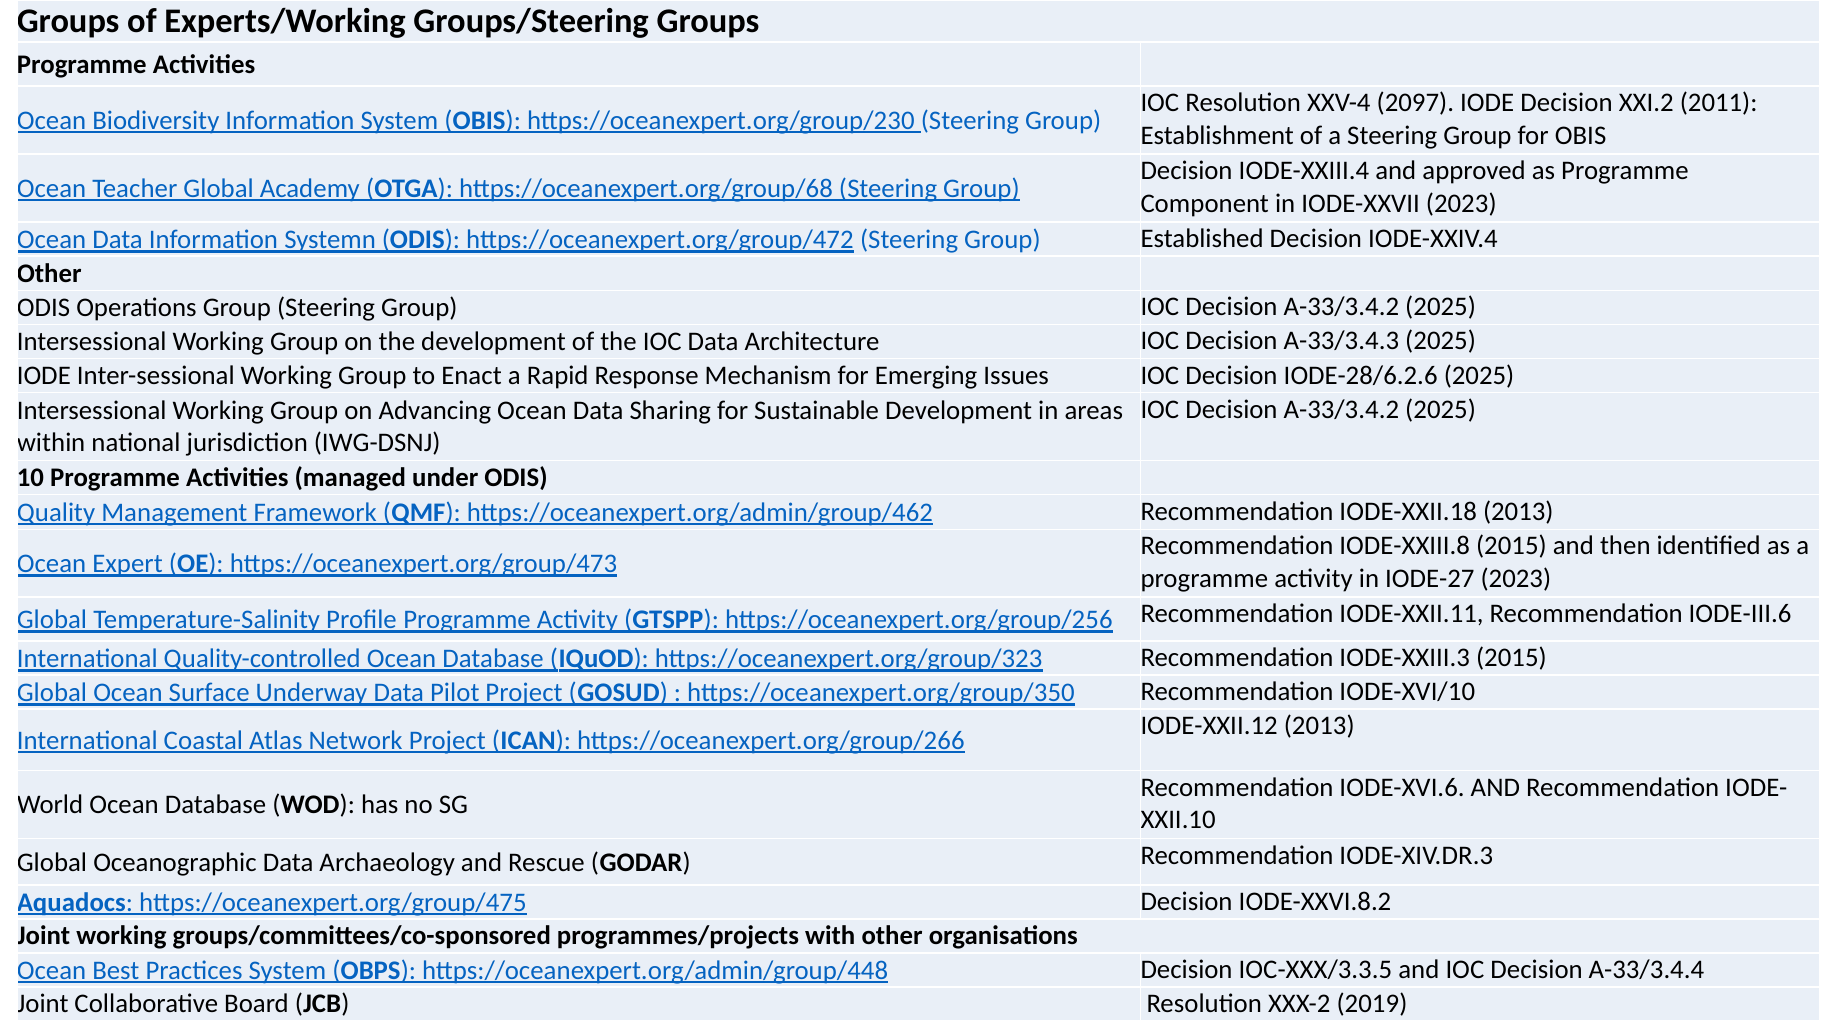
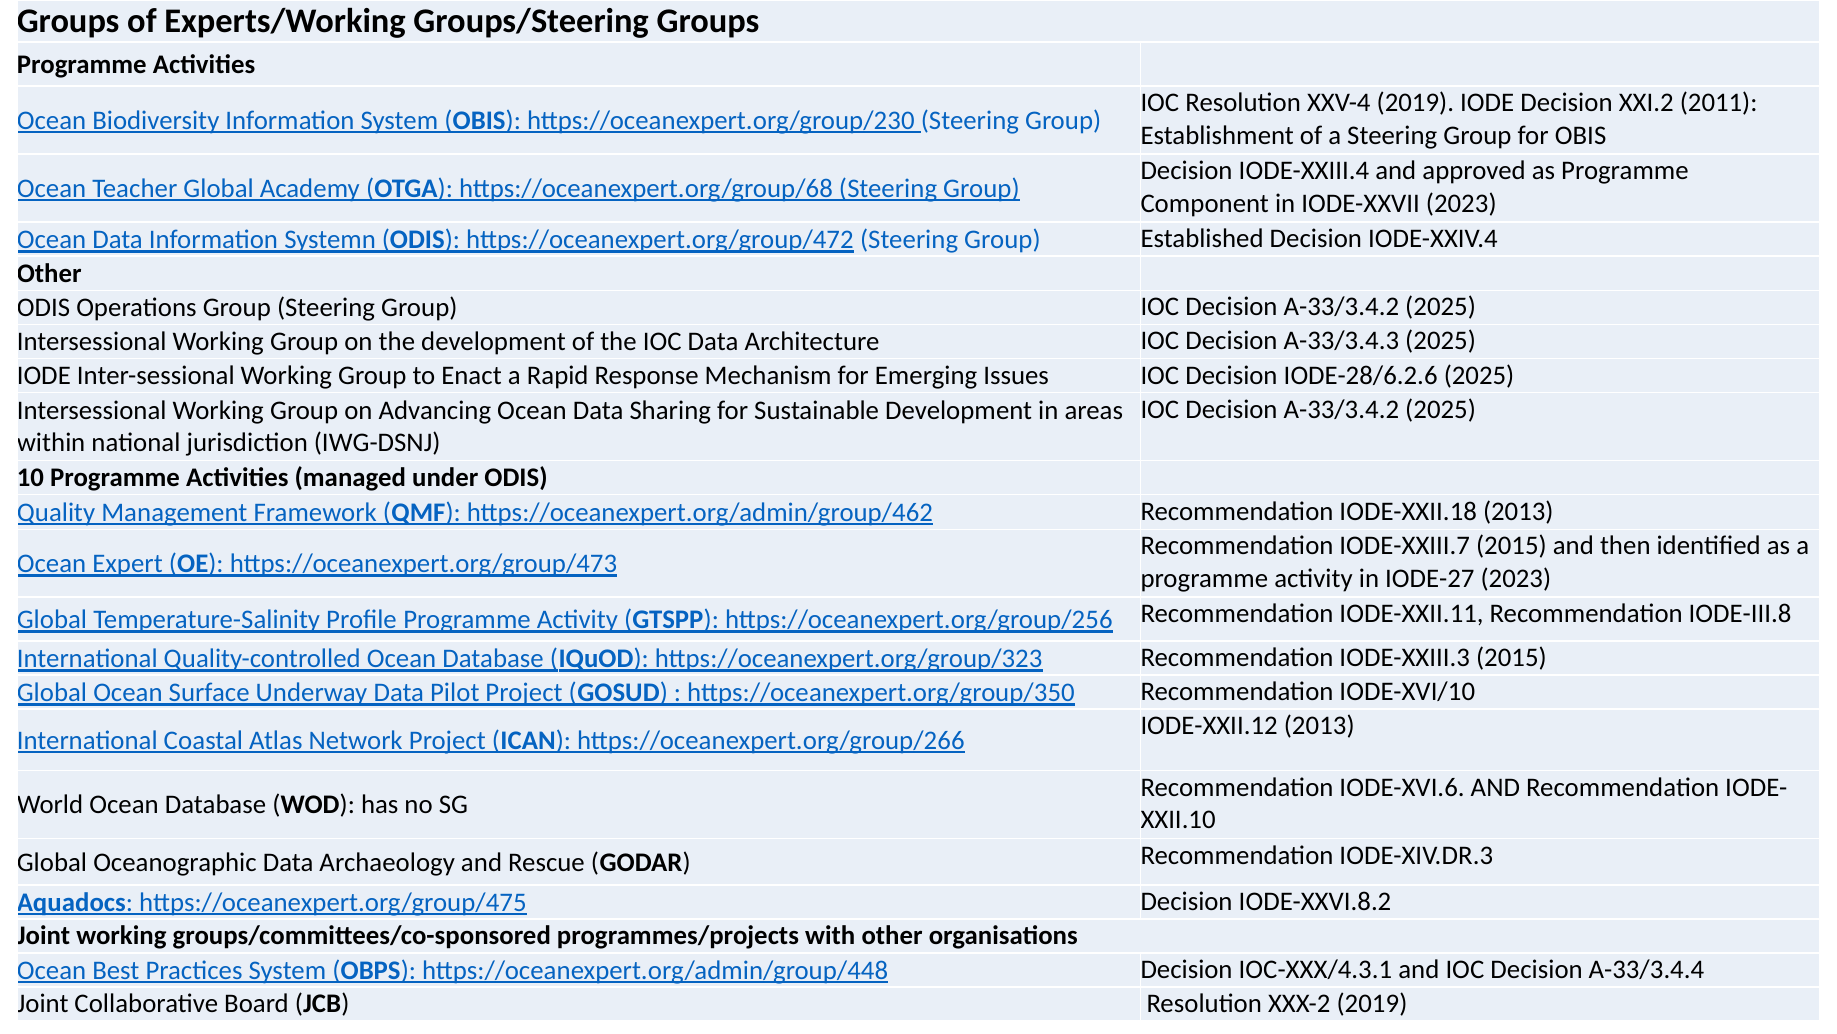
XXV-4 2097: 2097 -> 2019
IODE-XXIII.8: IODE-XXIII.8 -> IODE-XXIII.7
IODE-III.6: IODE-III.6 -> IODE-III.8
IOC-XXX/3.3.5: IOC-XXX/3.3.5 -> IOC-XXX/4.3.1
